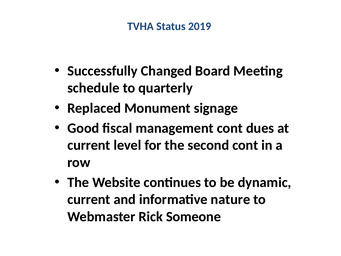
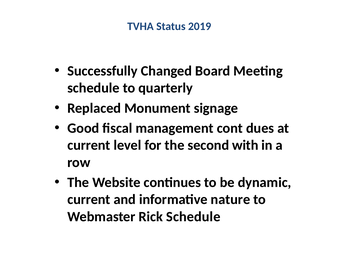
second cont: cont -> with
Rick Someone: Someone -> Schedule
